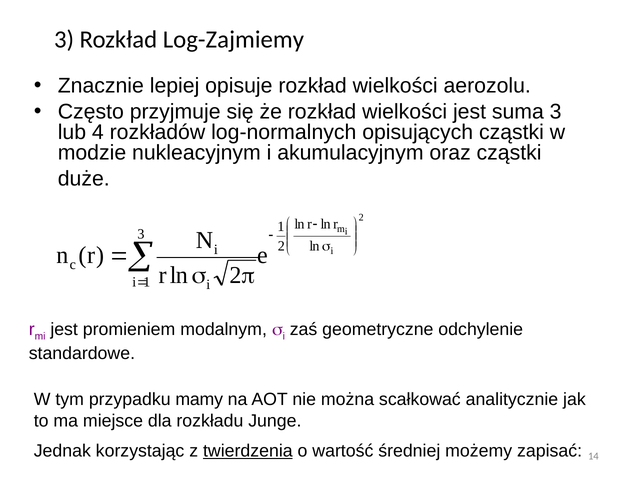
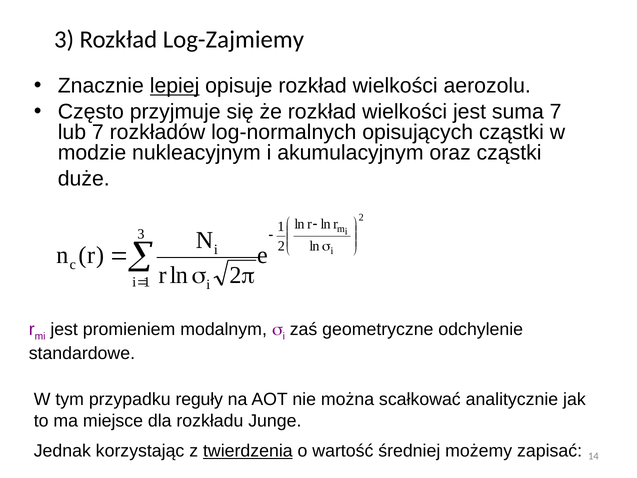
lepiej underline: none -> present
suma 3: 3 -> 7
lub 4: 4 -> 7
mamy: mamy -> reguły
